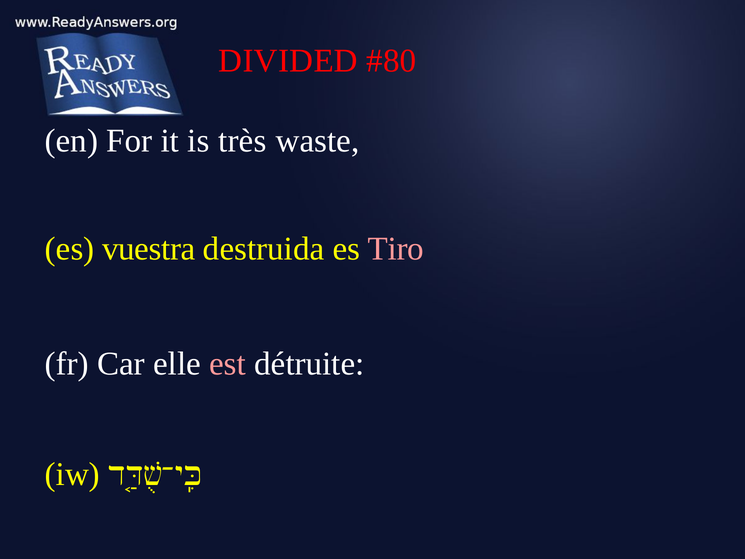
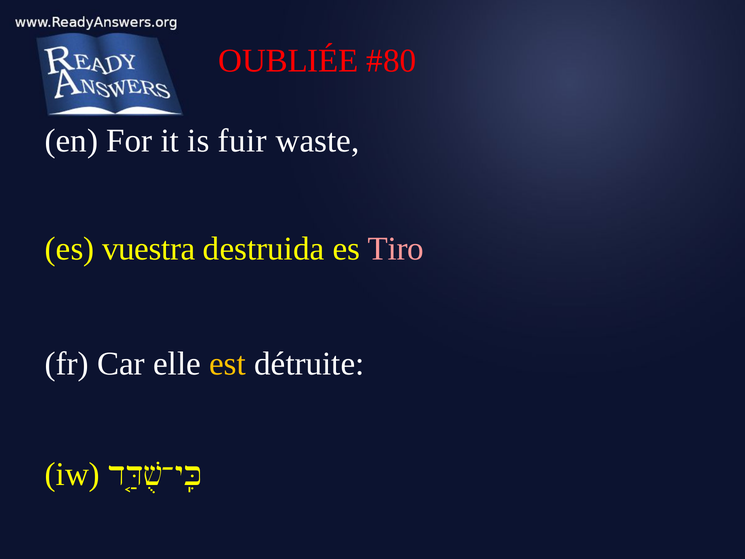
DIVIDED: DIVIDED -> OUBLIÉE
très: très -> fuir
est colour: pink -> yellow
